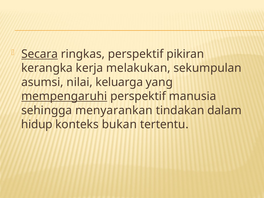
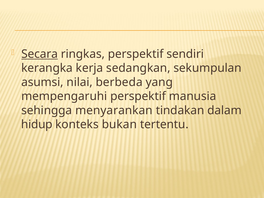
pikiran: pikiran -> sendiri
melakukan: melakukan -> sedangkan
keluarga: keluarga -> berbeda
mempengaruhi underline: present -> none
